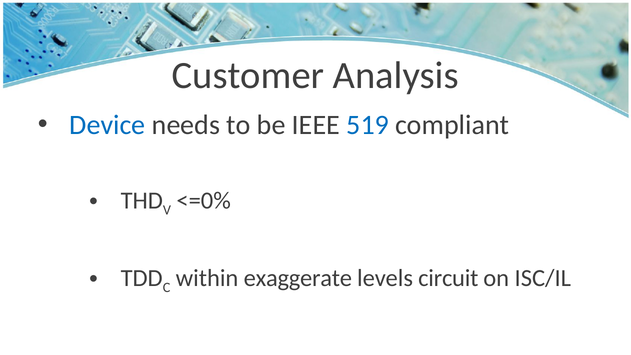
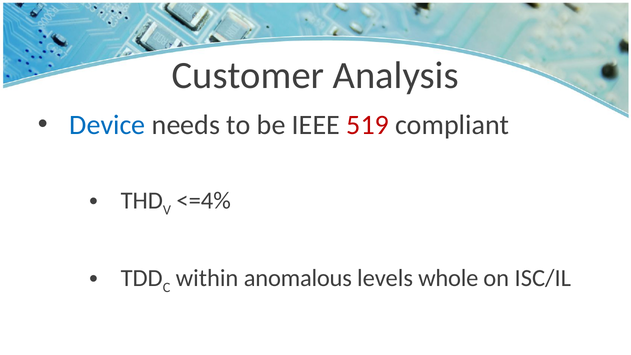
519 colour: blue -> red
<=0%: <=0% -> <=4%
exaggerate: exaggerate -> anomalous
circuit: circuit -> whole
